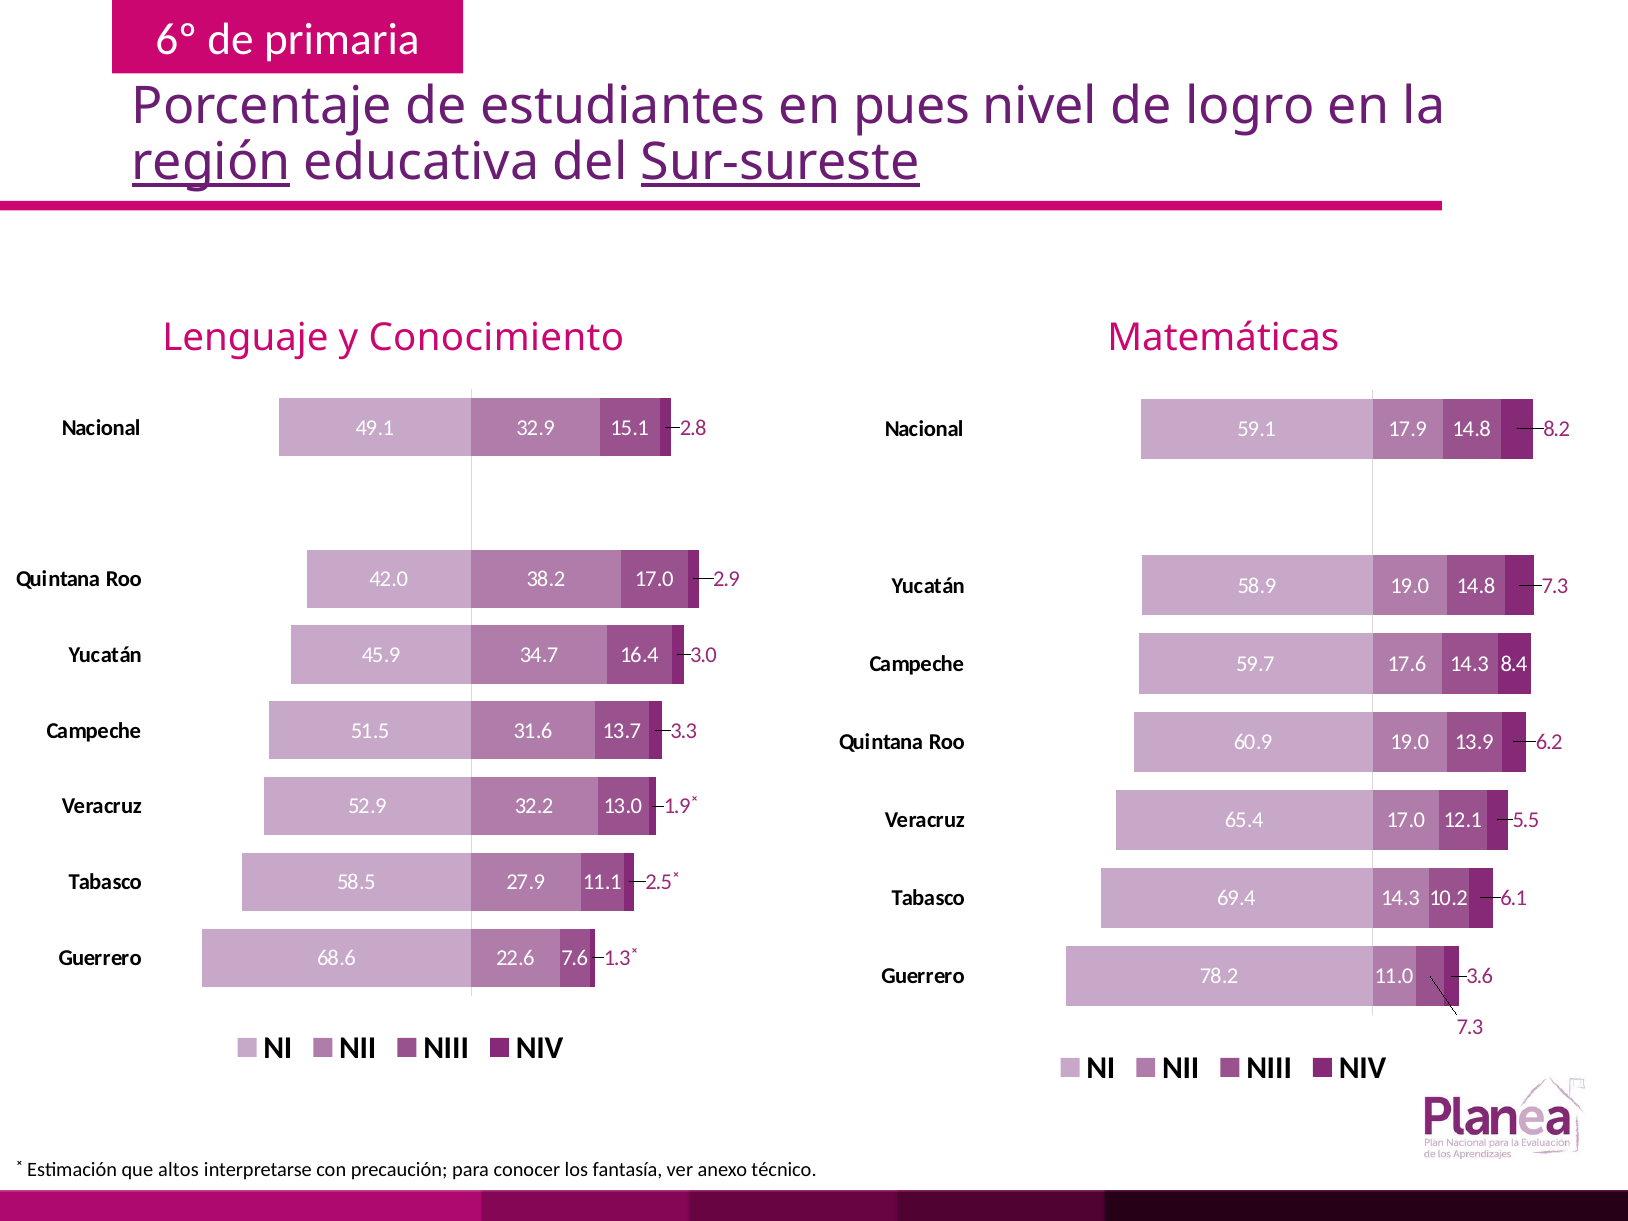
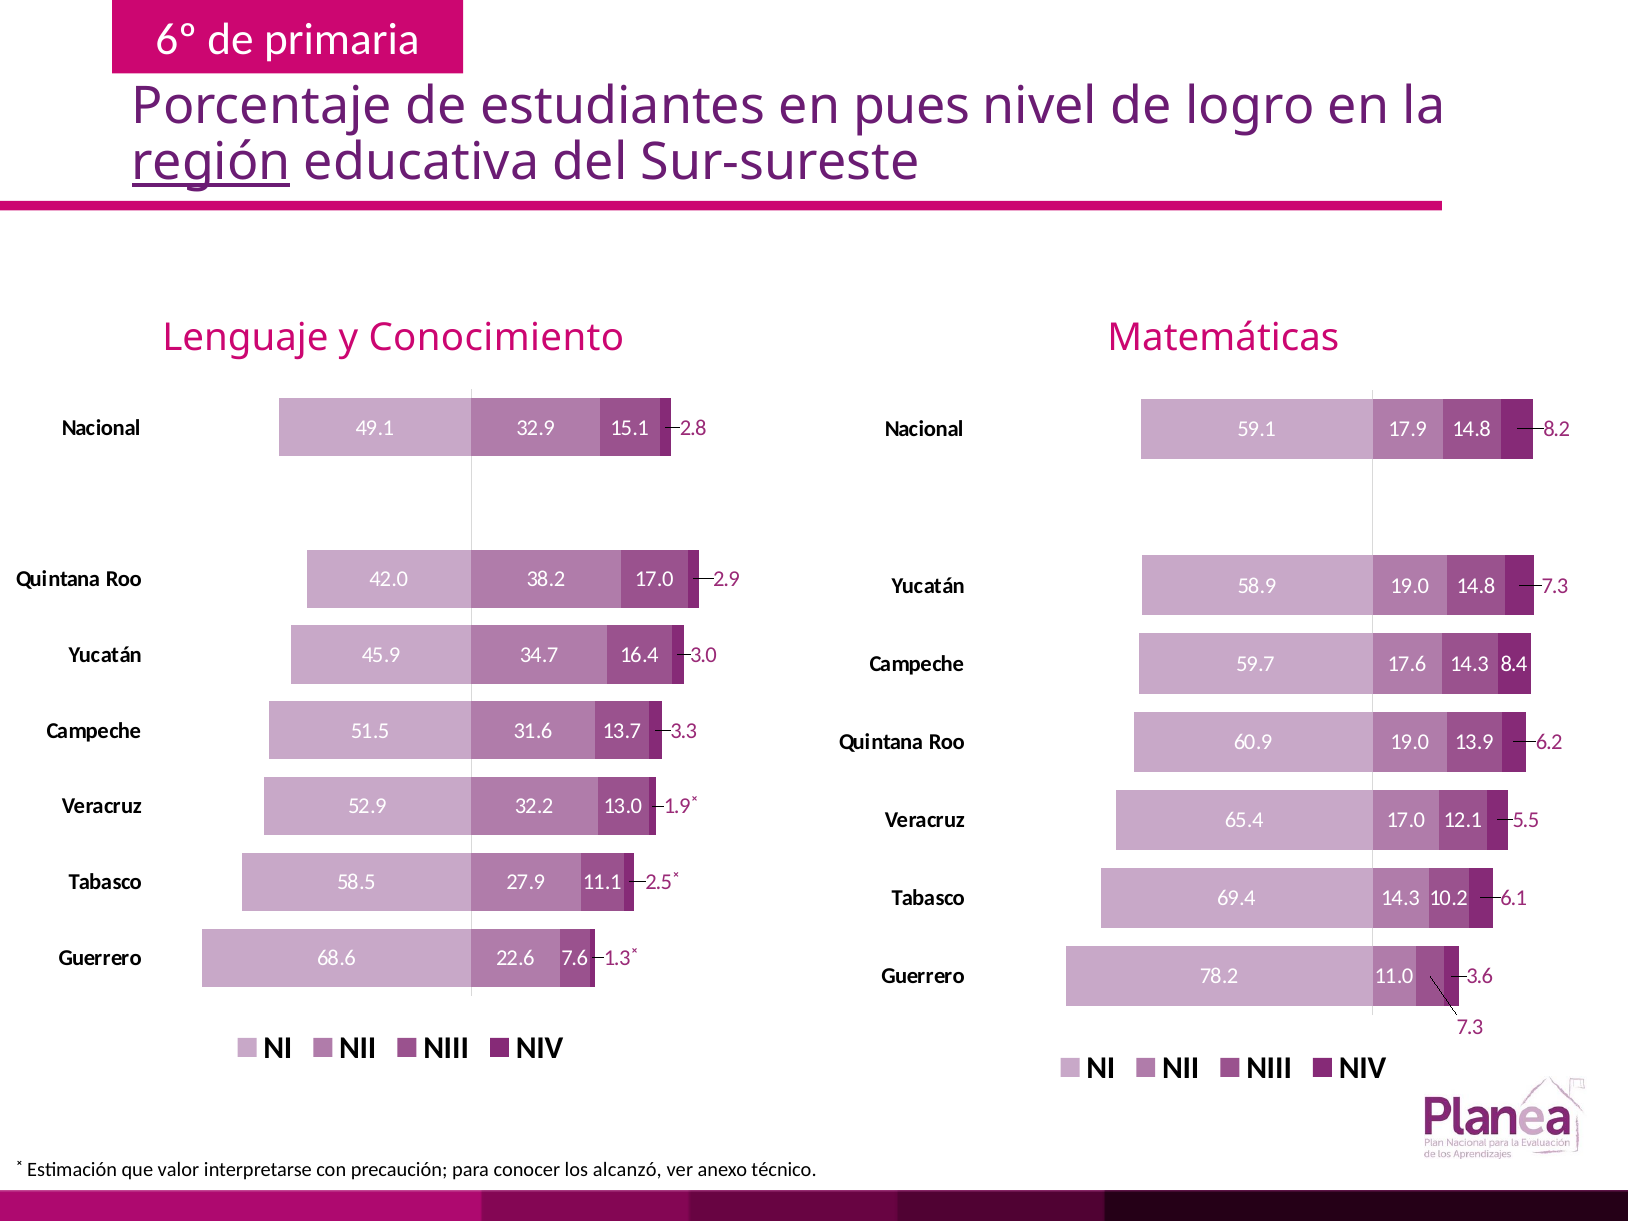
Sur-sureste underline: present -> none
altos: altos -> valor
fantasía: fantasía -> alcanzó
